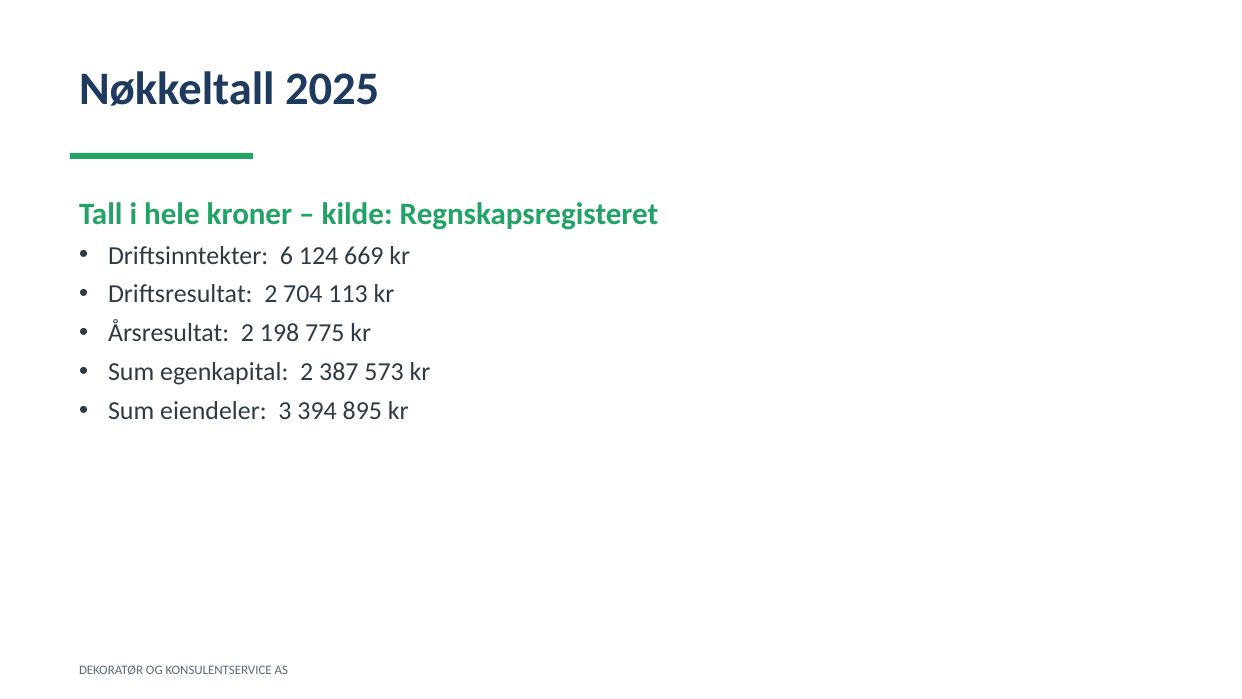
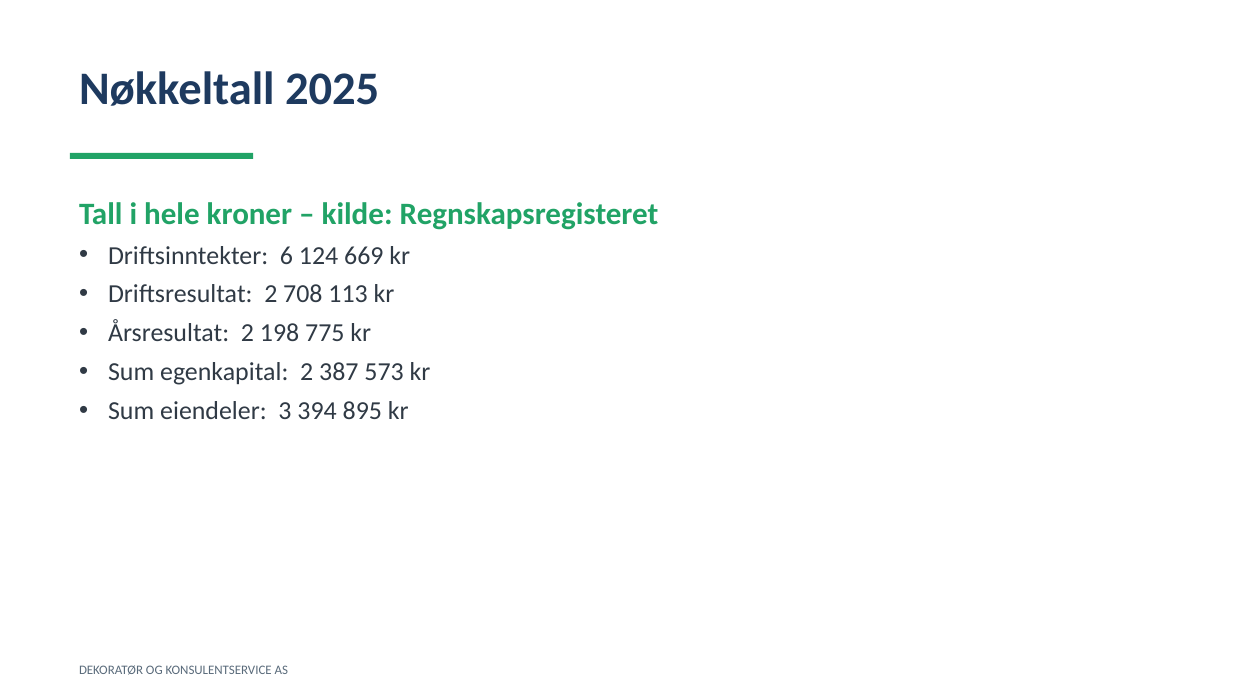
704: 704 -> 708
